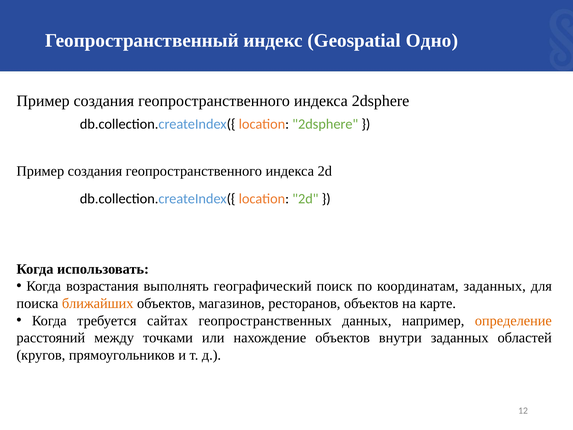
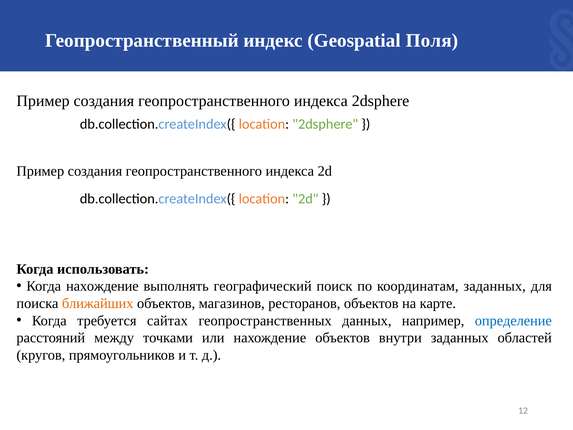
Одно: Одно -> Поля
Когда возрастания: возрастания -> нахождение
определение colour: orange -> blue
